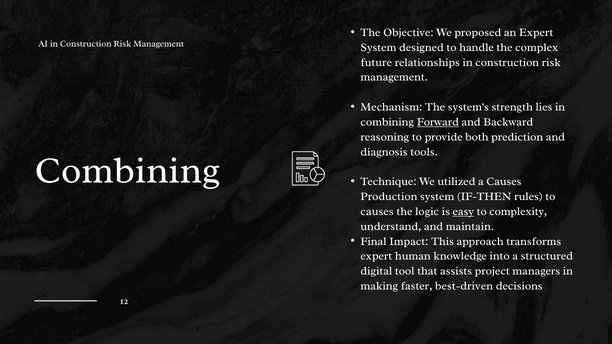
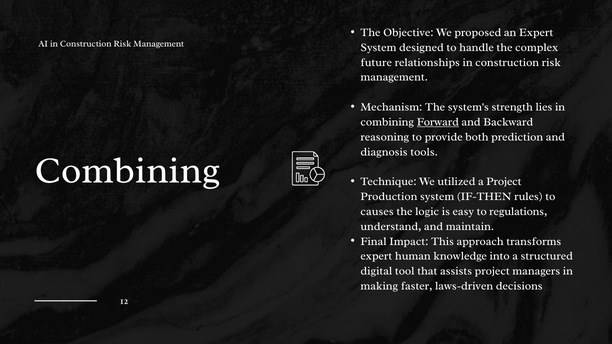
a Causes: Causes -> Project
easy underline: present -> none
complexity: complexity -> regulations
best-driven: best-driven -> laws-driven
